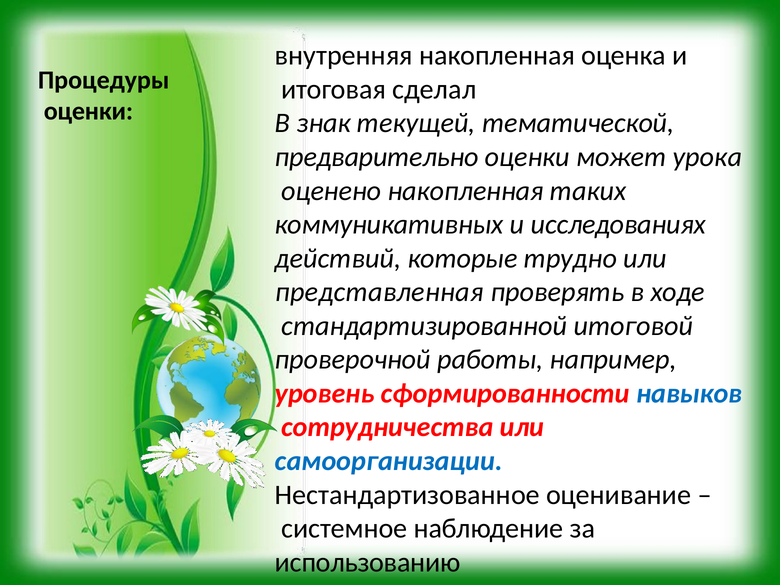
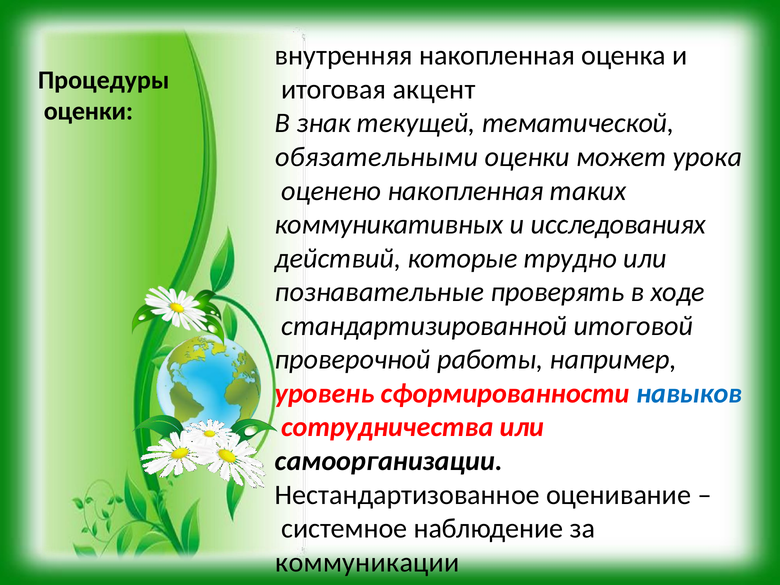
сделал: сделал -> акцент
предварительно: предварительно -> обязательными
представленная: представленная -> познавательные
самоорганизации colour: blue -> black
использованию: использованию -> коммуникации
